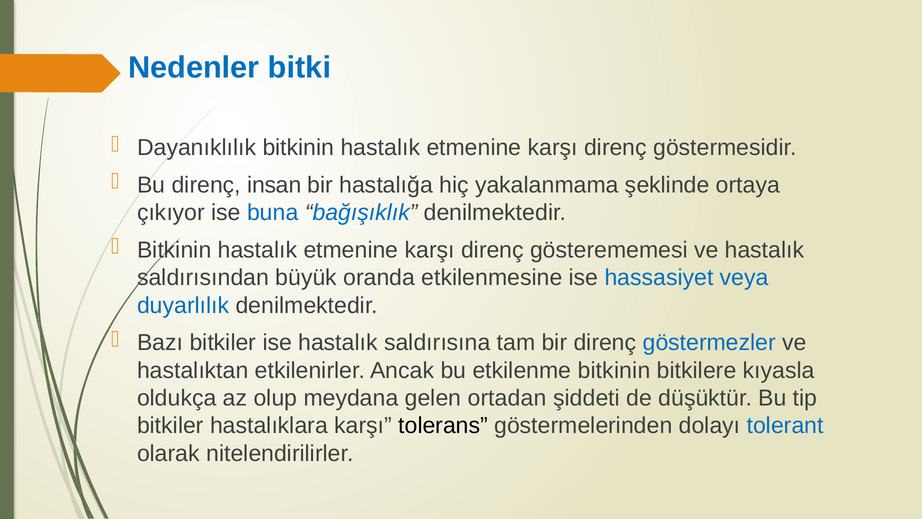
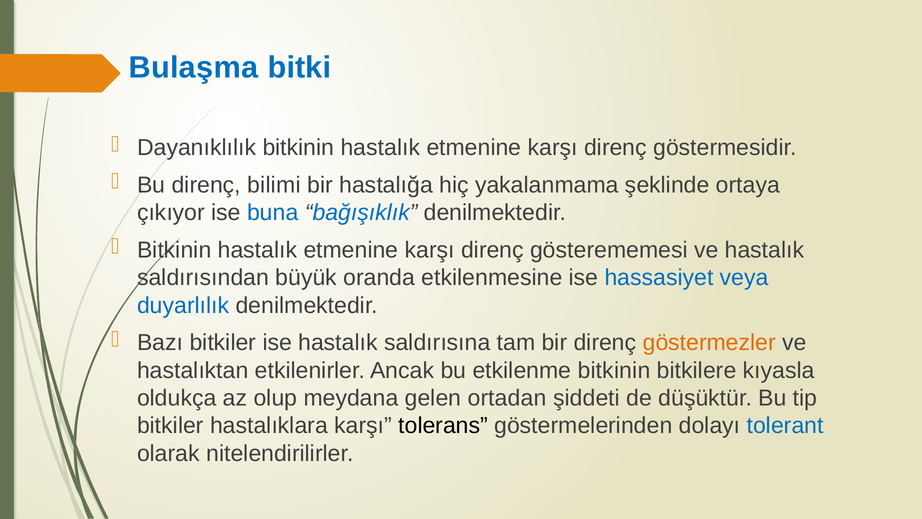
Nedenler: Nedenler -> Bulaşma
insan: insan -> bilimi
göstermezler colour: blue -> orange
